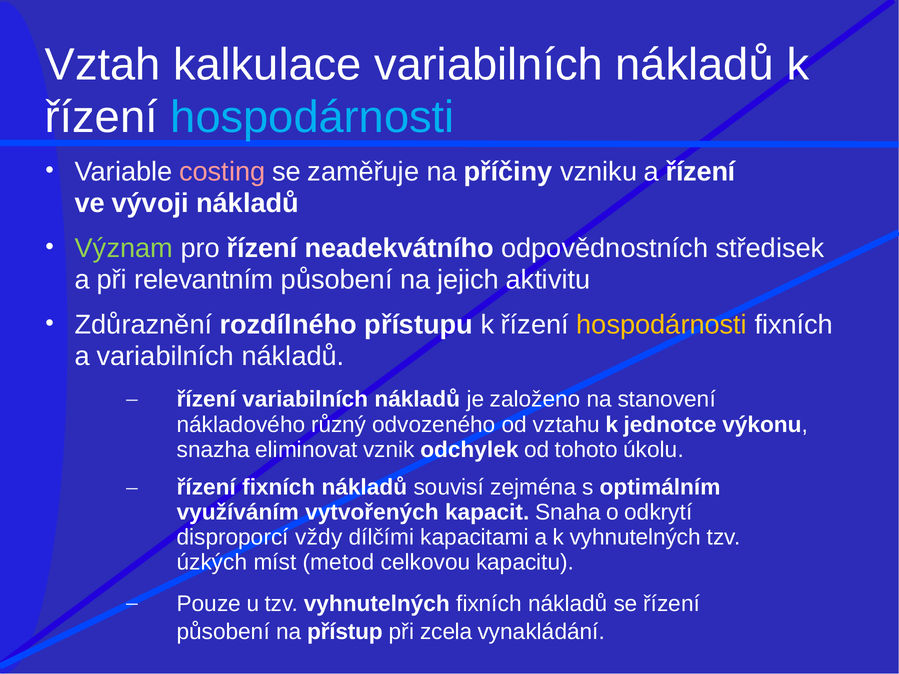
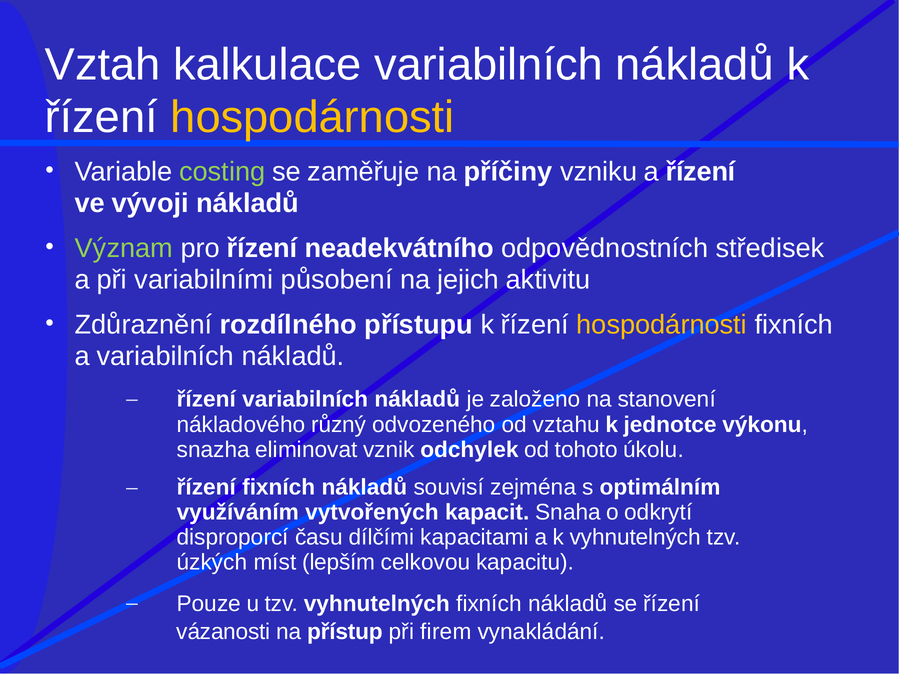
hospodárnosti at (312, 117) colour: light blue -> yellow
costing colour: pink -> light green
relevantním: relevantním -> variabilními
vždy: vždy -> času
metod: metod -> lepším
působení at (223, 632): působení -> vázanosti
zcela: zcela -> firem
